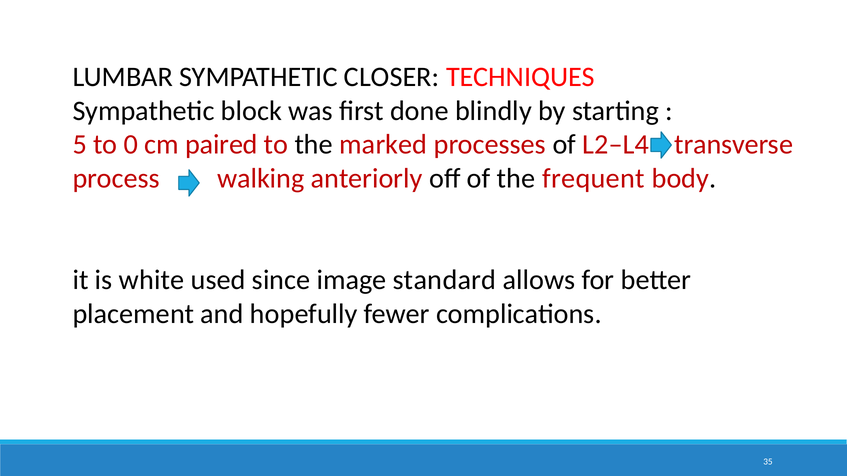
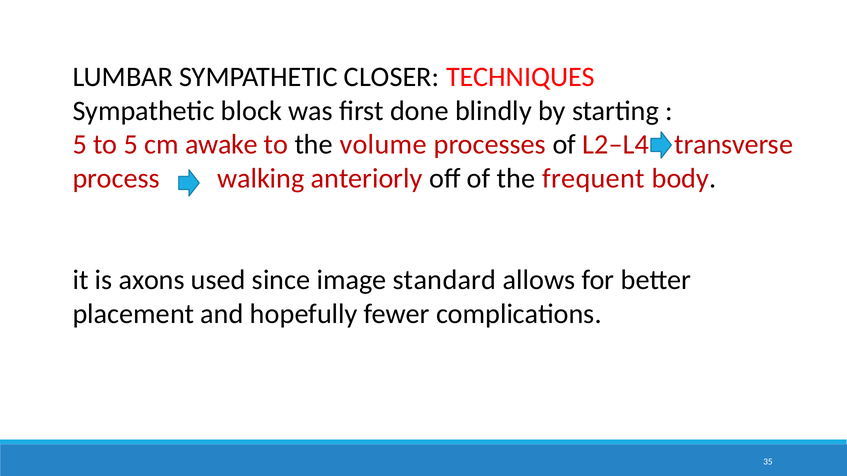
to 0: 0 -> 5
paired: paired -> awake
marked: marked -> volume
white: white -> axons
